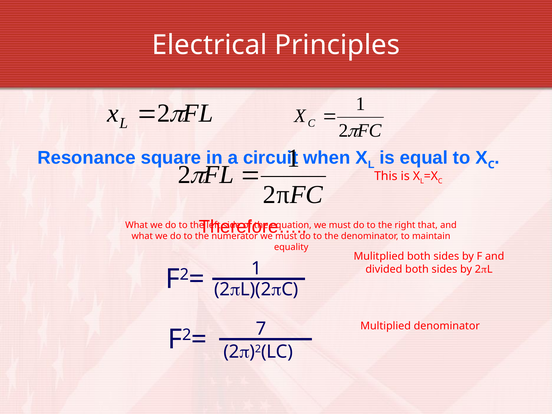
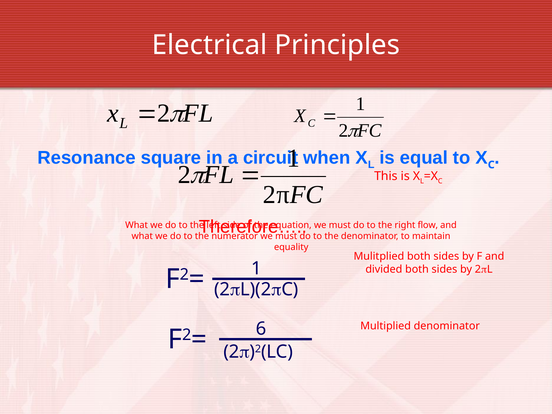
that: that -> flow
7: 7 -> 6
